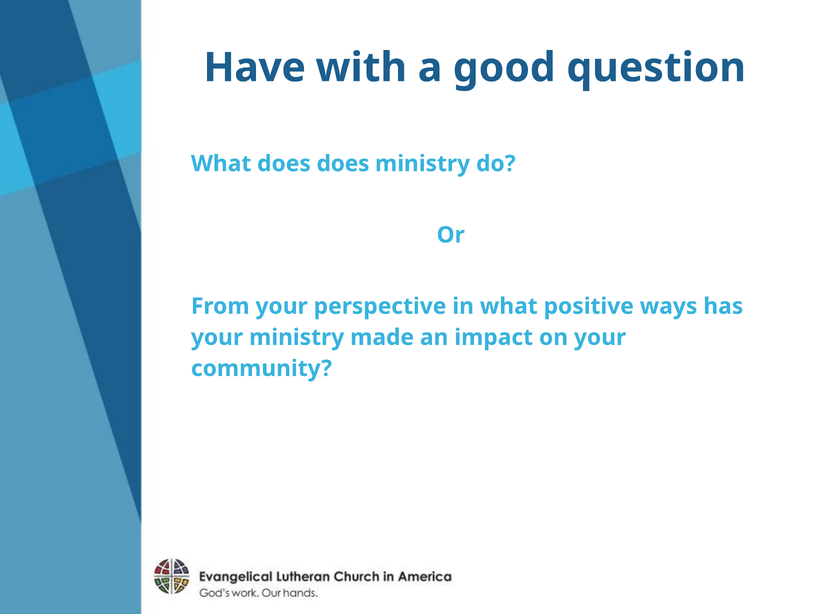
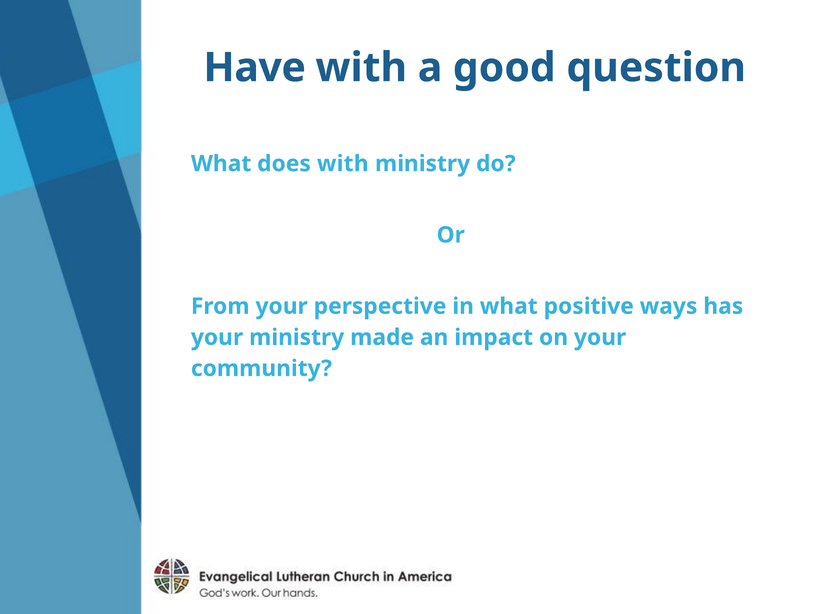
does does: does -> with
